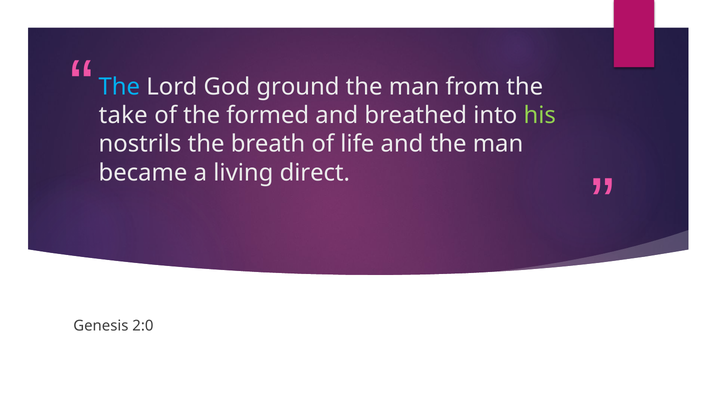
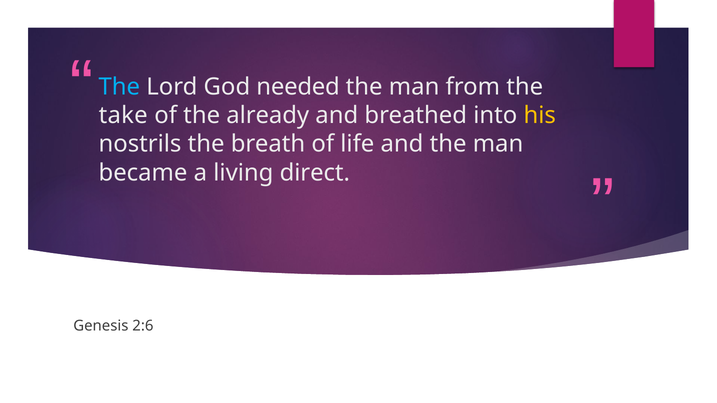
ground: ground -> needed
formed: formed -> already
his colour: light green -> yellow
2:0: 2:0 -> 2:6
